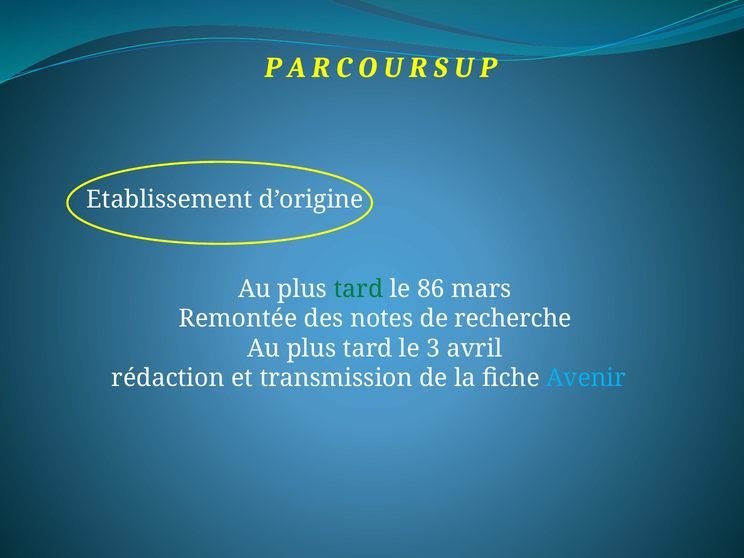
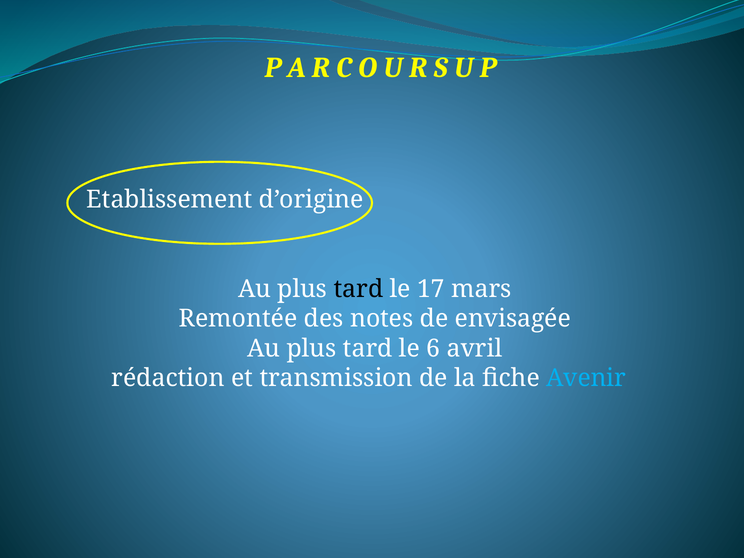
tard at (359, 289) colour: green -> black
86: 86 -> 17
recherche: recherche -> envisagée
3: 3 -> 6
